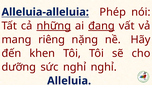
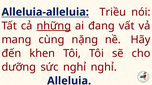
Phép: Phép -> Triều
đang underline: present -> none
riêng: riêng -> cùng
